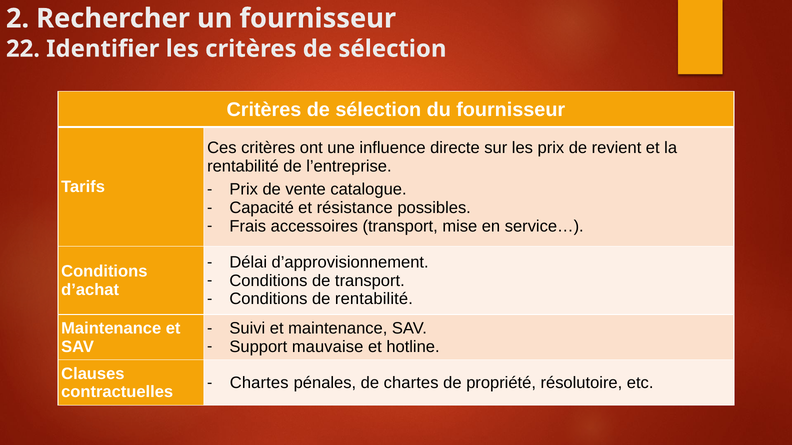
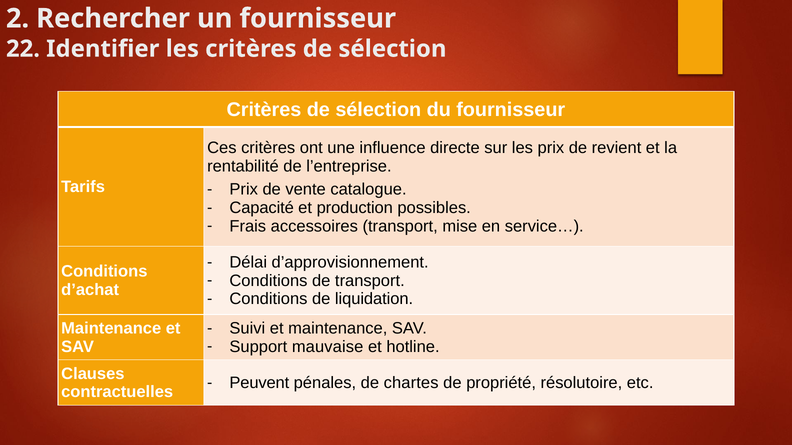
résistance: résistance -> production
de rentabilité: rentabilité -> liquidation
Chartes at (259, 383): Chartes -> Peuvent
